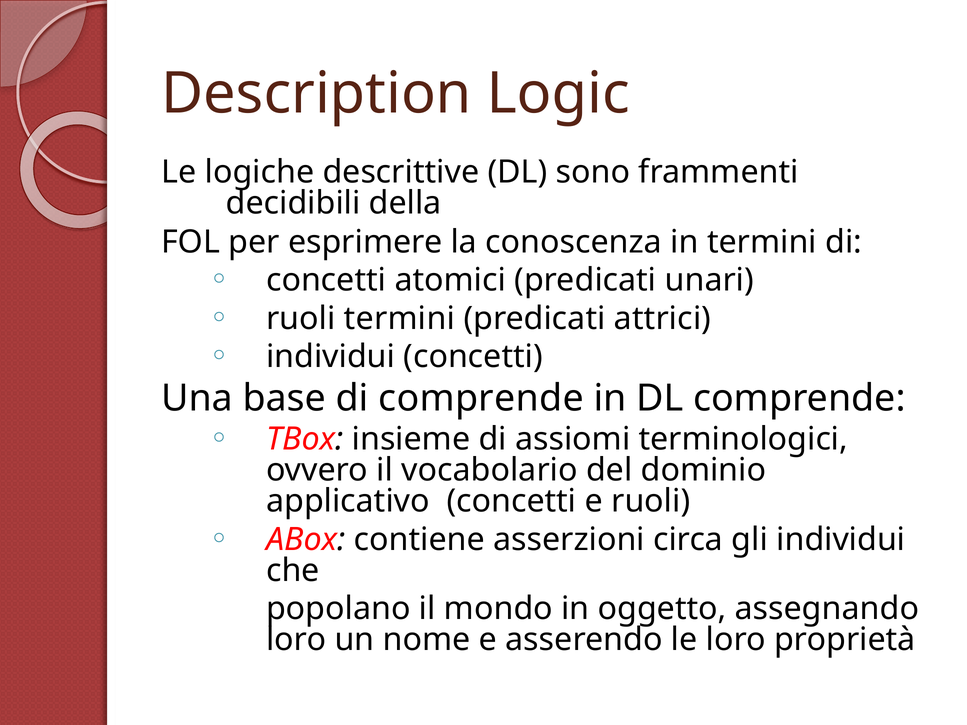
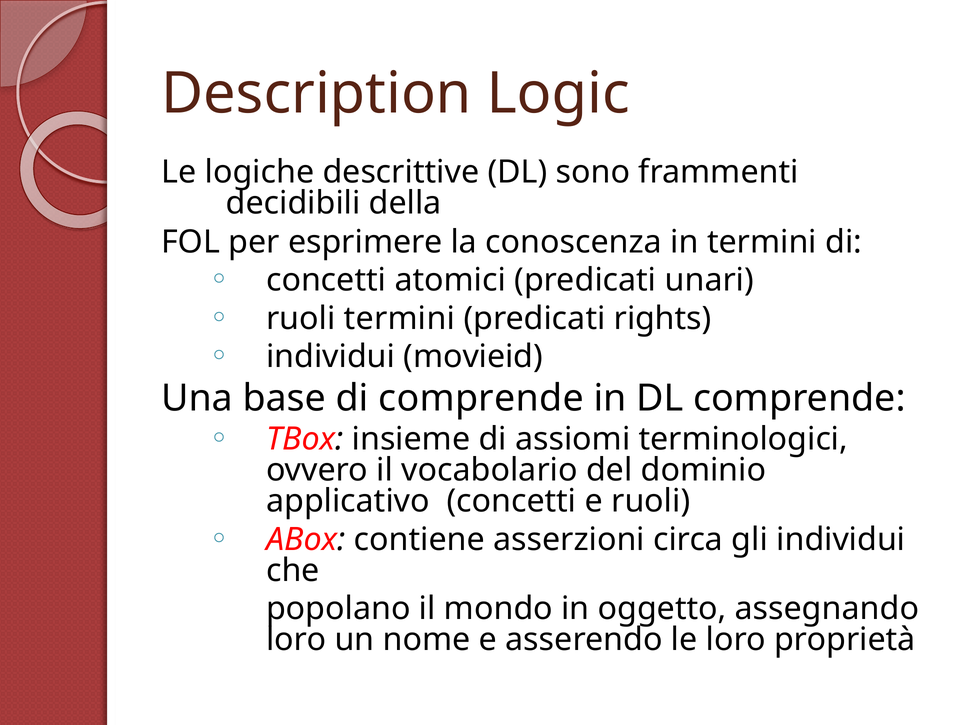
attrici: attrici -> rights
individui concetti: concetti -> movieid
